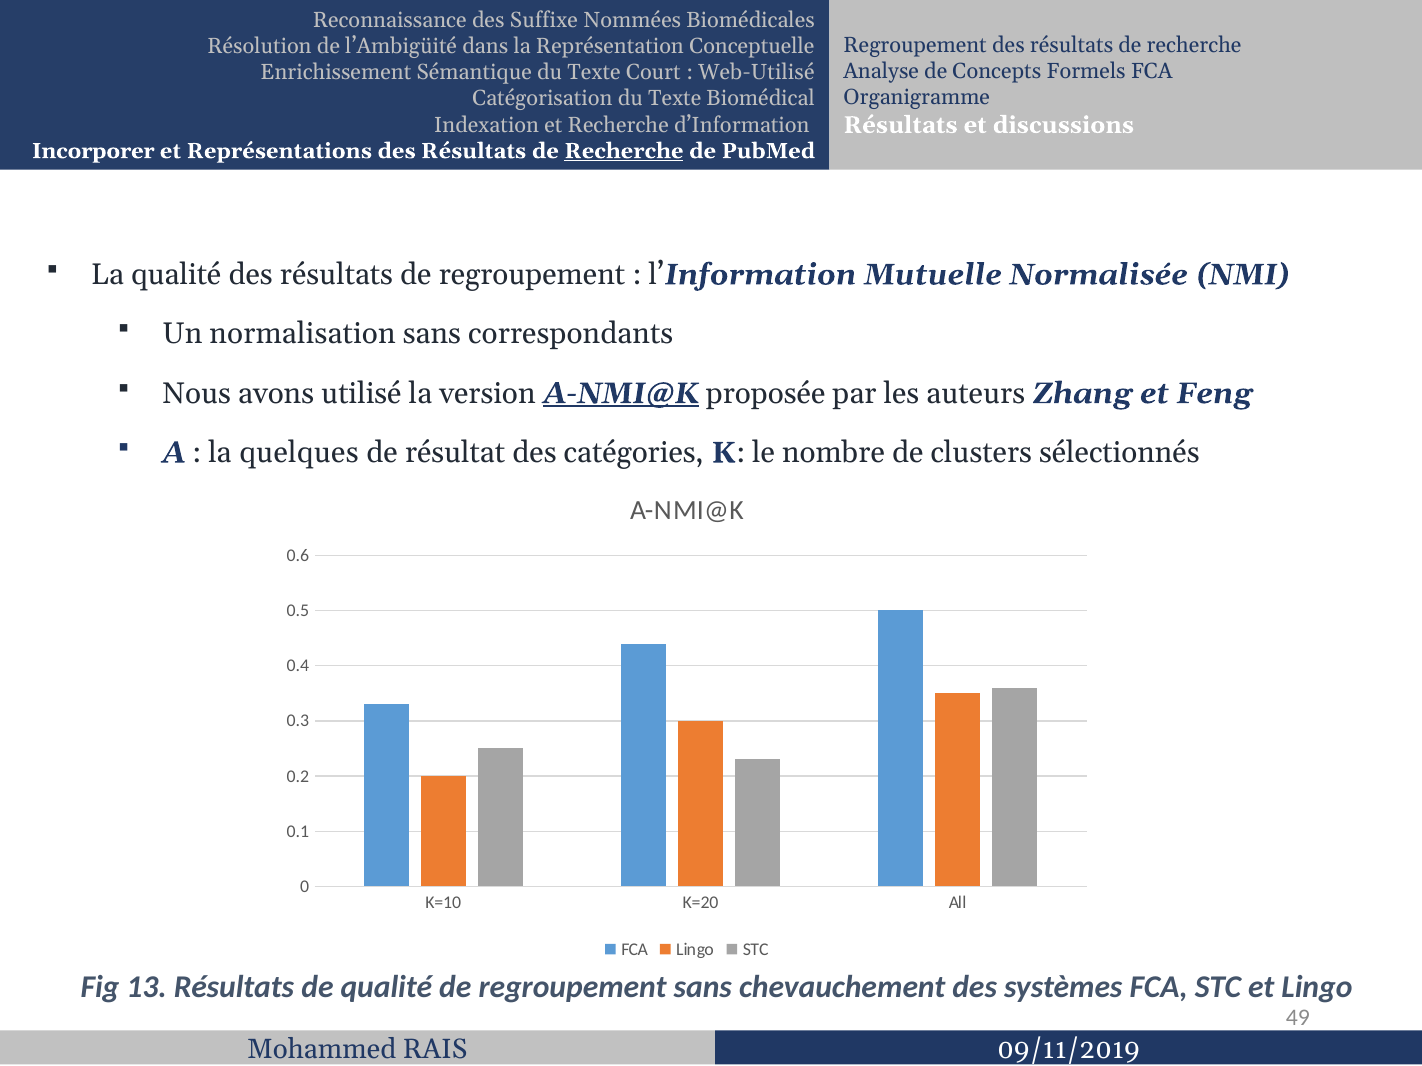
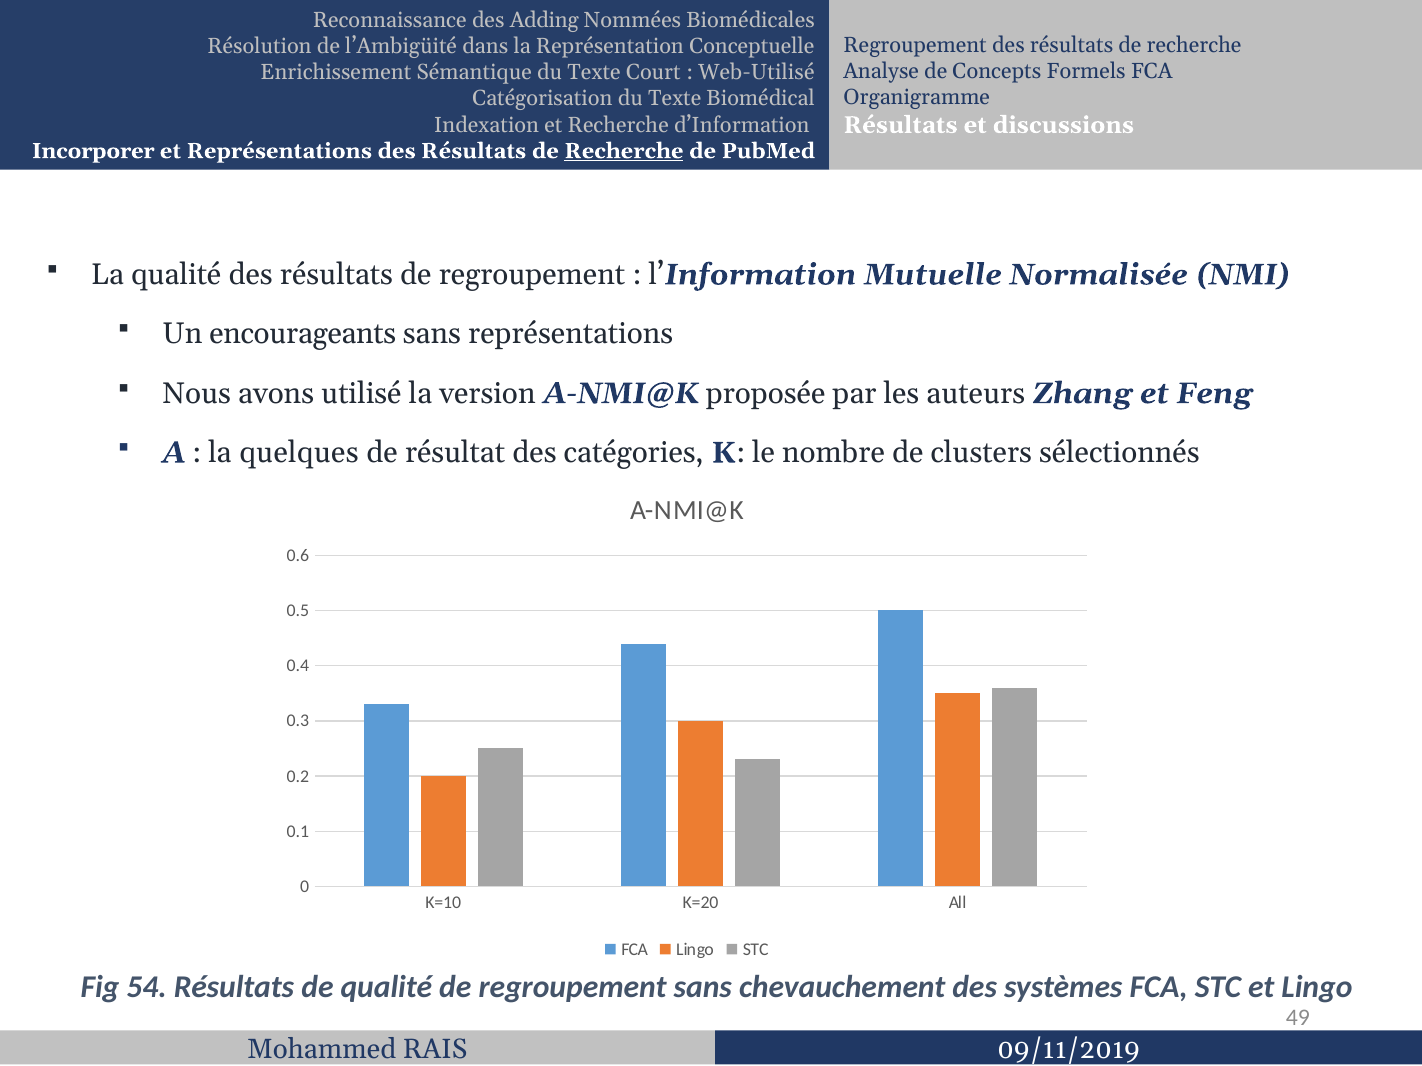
Suffixe: Suffixe -> Adding
normalisation: normalisation -> encourageants
sans correspondants: correspondants -> représentations
A-NMI@K at (621, 394) underline: present -> none
13: 13 -> 54
